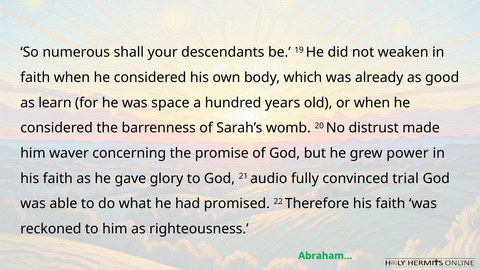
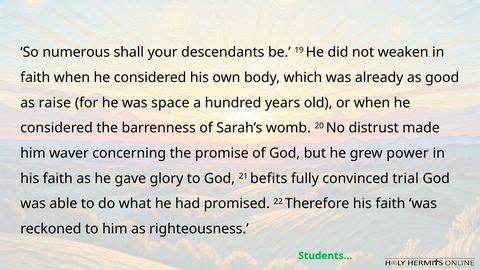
learn: learn -> raise
audio: audio -> befits
Abraham…: Abraham… -> Students…
